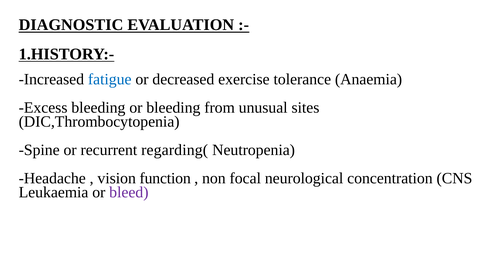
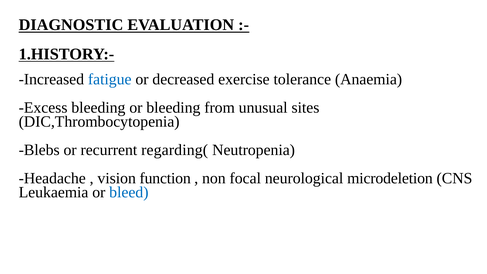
Spine: Spine -> Blebs
concentration: concentration -> microdeletion
bleed colour: purple -> blue
